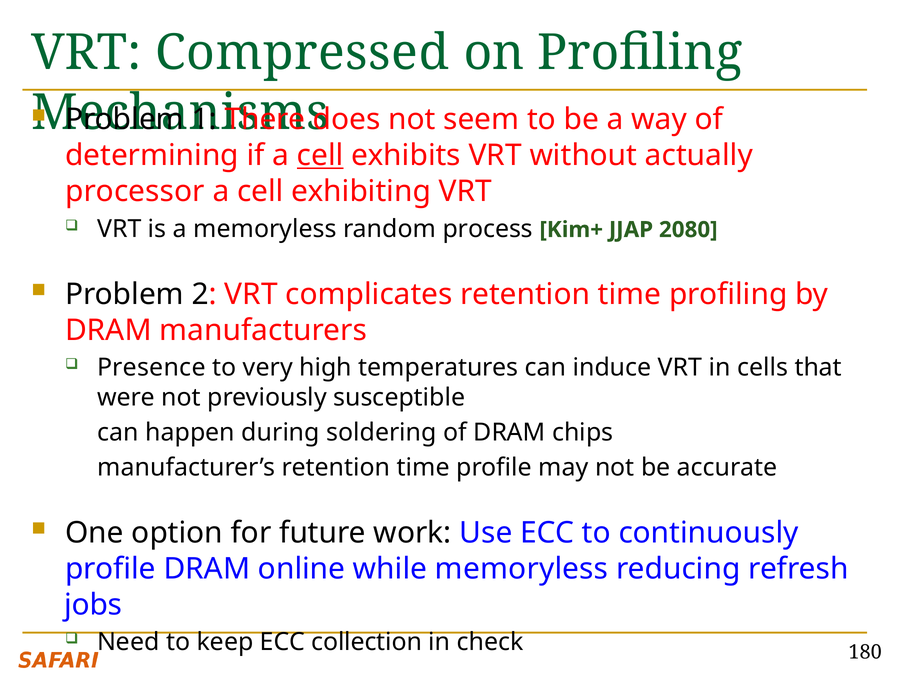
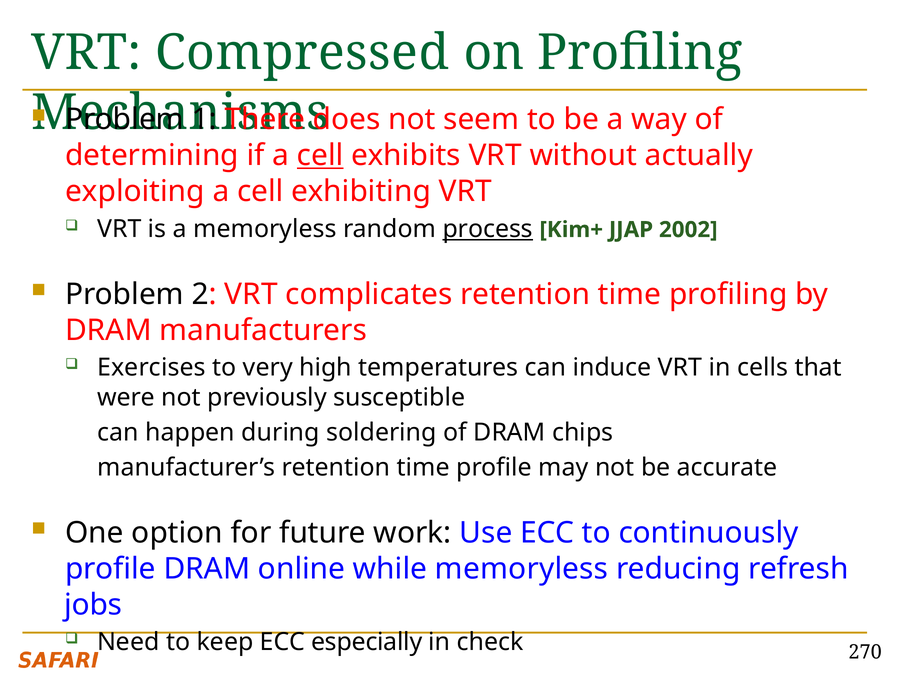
processor: processor -> exploiting
process underline: none -> present
2080: 2080 -> 2002
Presence: Presence -> Exercises
collection: collection -> especially
180: 180 -> 270
